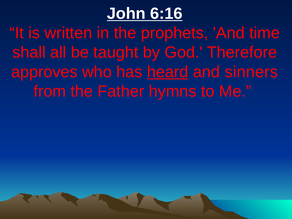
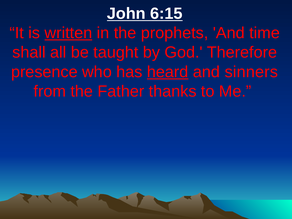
6:16: 6:16 -> 6:15
written underline: none -> present
approves: approves -> presence
hymns: hymns -> thanks
